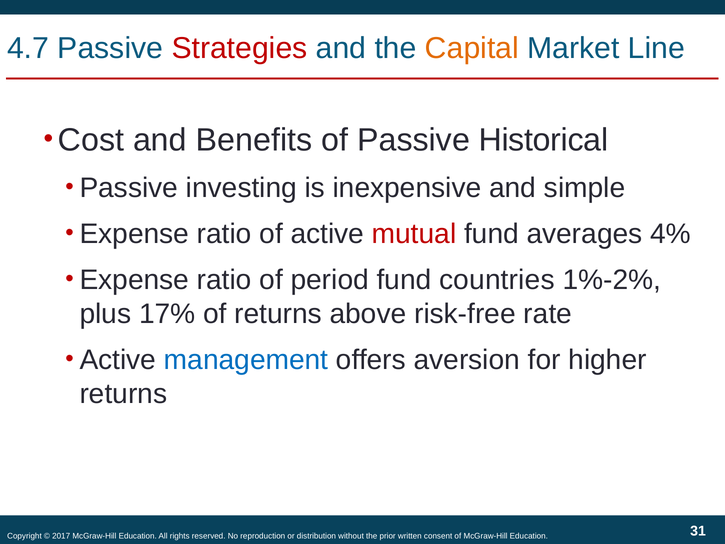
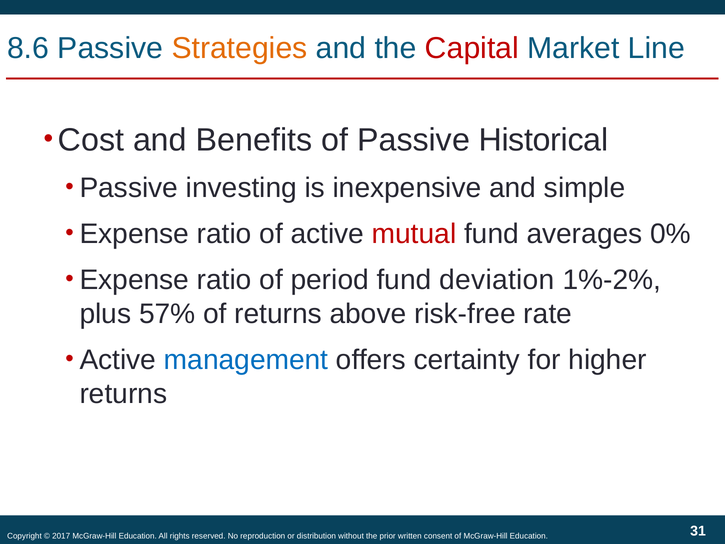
4.7: 4.7 -> 8.6
Strategies colour: red -> orange
Capital colour: orange -> red
4%: 4% -> 0%
countries: countries -> deviation
17%: 17% -> 57%
aversion: aversion -> certainty
